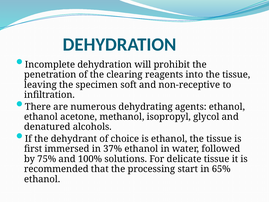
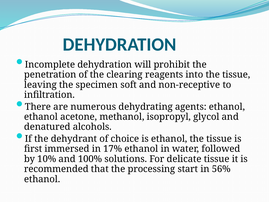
37%: 37% -> 17%
75%: 75% -> 10%
65%: 65% -> 56%
